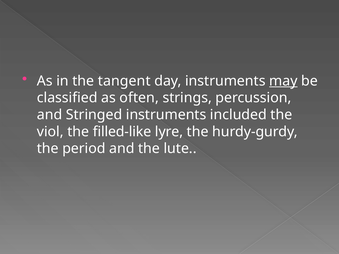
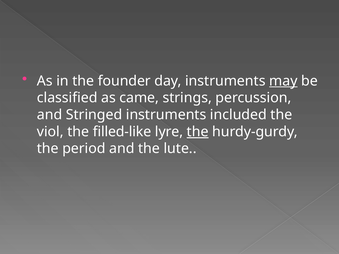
tangent: tangent -> founder
often: often -> came
the at (198, 132) underline: none -> present
